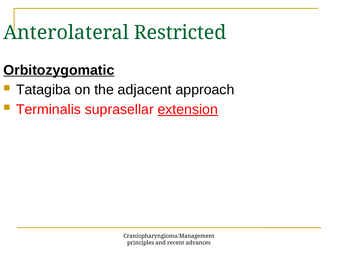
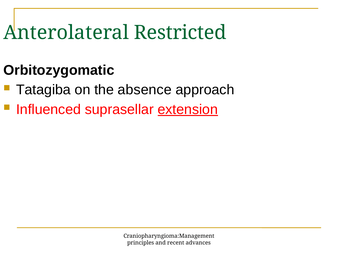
Orbitozygomatic underline: present -> none
adjacent: adjacent -> absence
Terminalis: Terminalis -> Influenced
